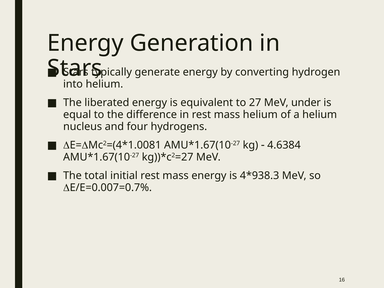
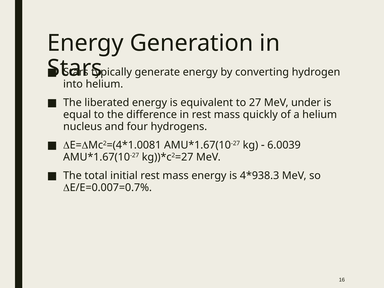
mass helium: helium -> quickly
4.6384: 4.6384 -> 6.0039
